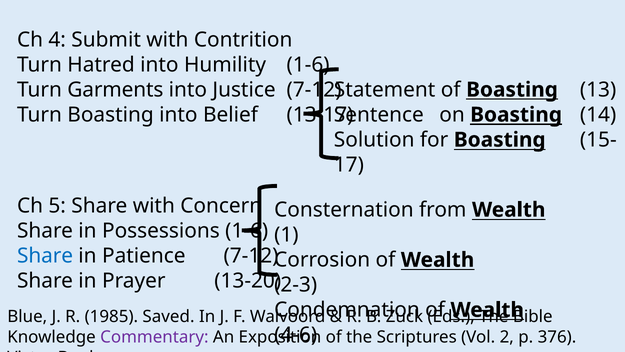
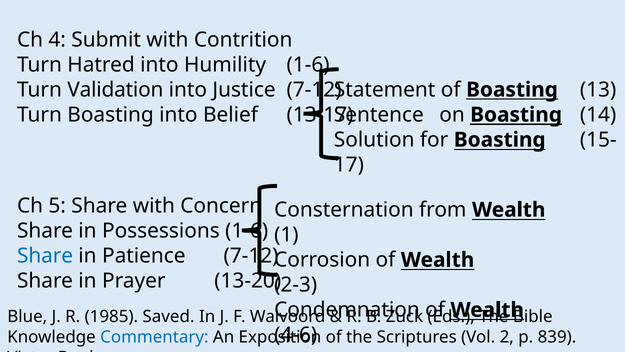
Garments: Garments -> Validation
Commentary colour: purple -> blue
376: 376 -> 839
